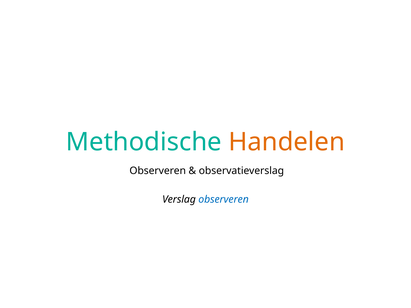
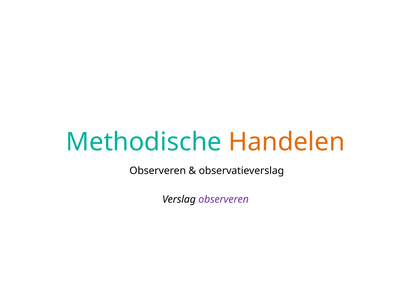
observeren at (224, 200) colour: blue -> purple
